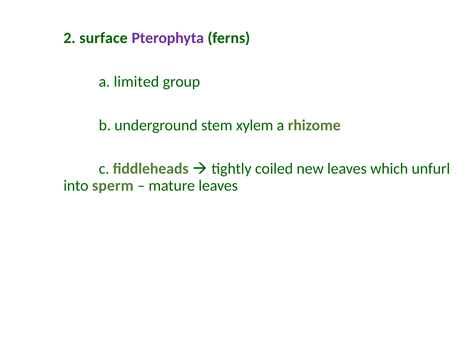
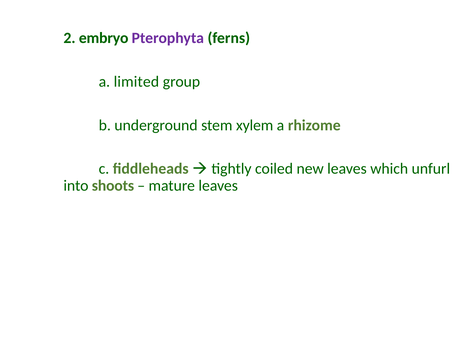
surface: surface -> embryo
sperm: sperm -> shoots
